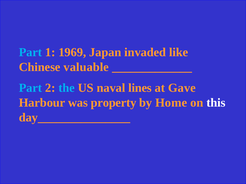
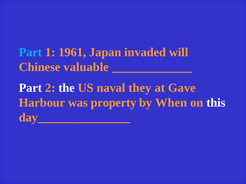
1969: 1969 -> 1961
like: like -> will
Part at (30, 88) colour: light blue -> white
the colour: light blue -> white
lines: lines -> they
Home: Home -> When
